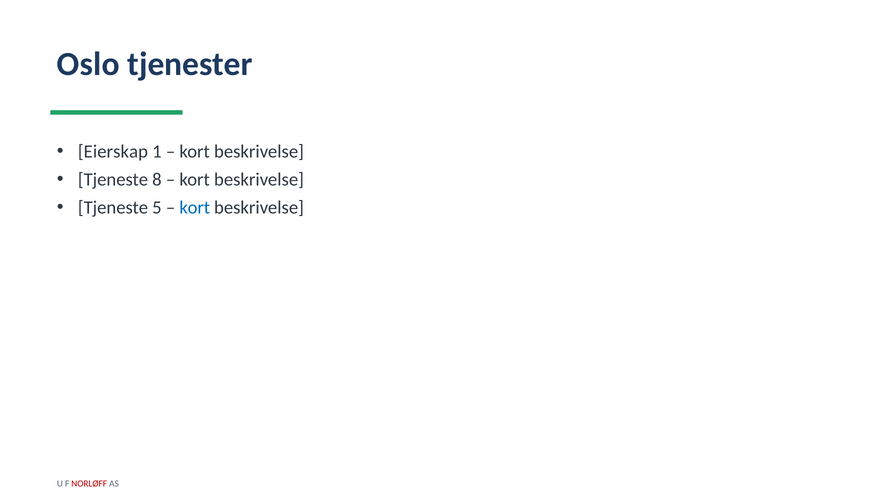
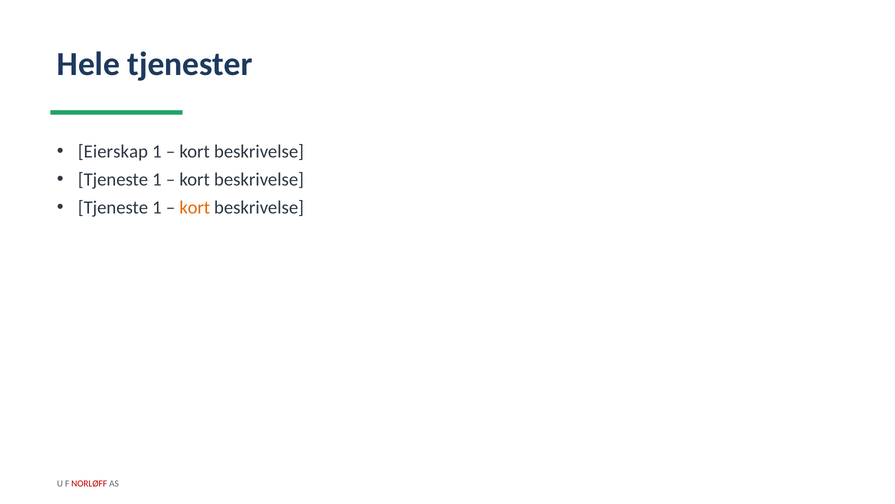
Oslo: Oslo -> Hele
8 at (157, 180): 8 -> 1
5 at (157, 208): 5 -> 1
kort at (195, 208) colour: blue -> orange
